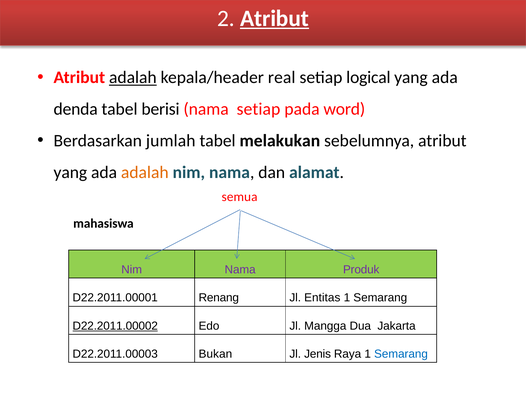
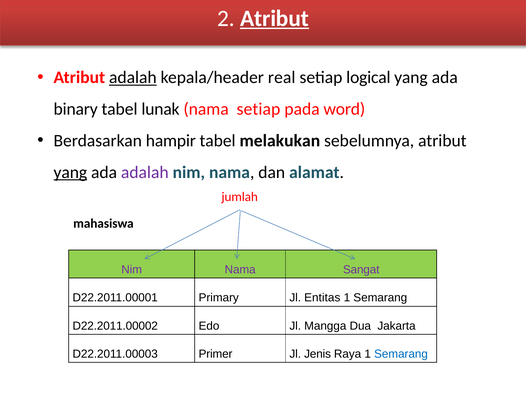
denda: denda -> binary
berisi: berisi -> lunak
jumlah: jumlah -> hampir
yang at (70, 172) underline: none -> present
adalah at (145, 172) colour: orange -> purple
semua: semua -> jumlah
Produk: Produk -> Sangat
Renang: Renang -> Primary
D22.2011.00002 underline: present -> none
Bukan: Bukan -> Primer
